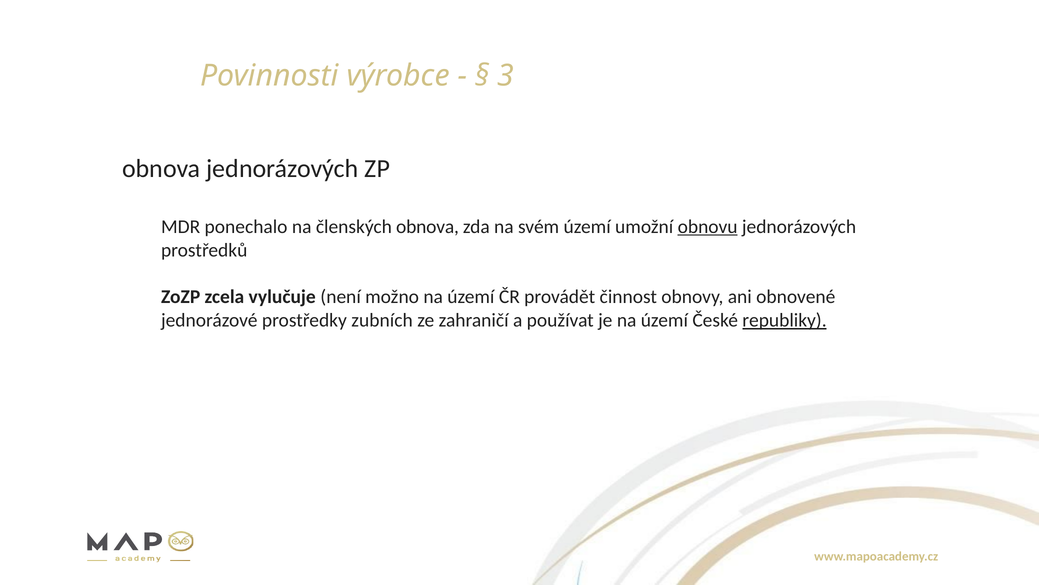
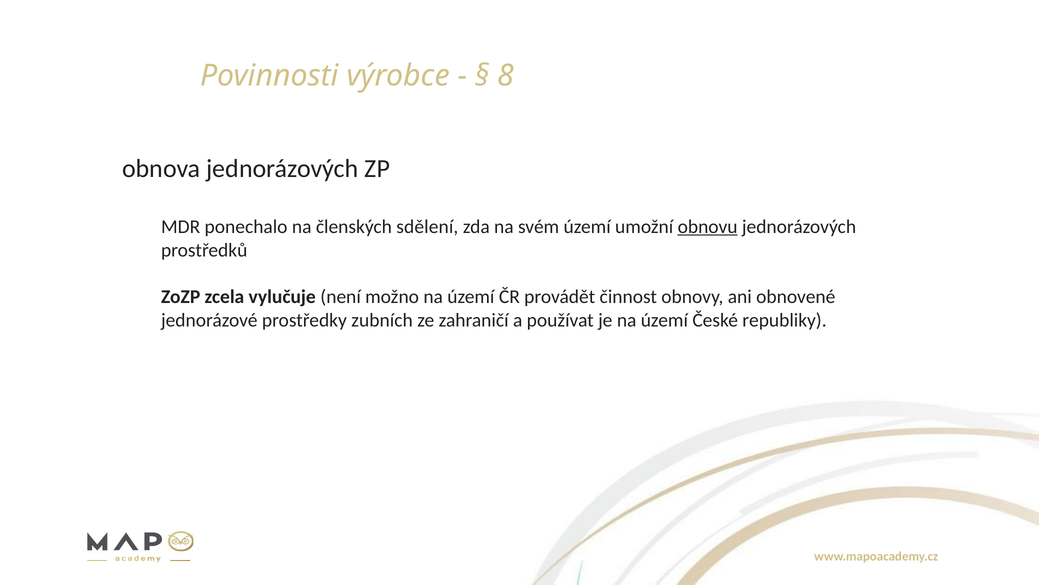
3: 3 -> 8
členských obnova: obnova -> sdělení
republiky underline: present -> none
